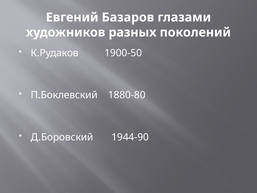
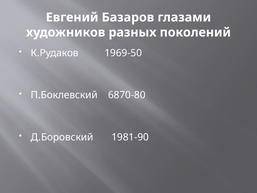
1900-50: 1900-50 -> 1969-50
1880-80: 1880-80 -> 6870-80
1944-90: 1944-90 -> 1981-90
